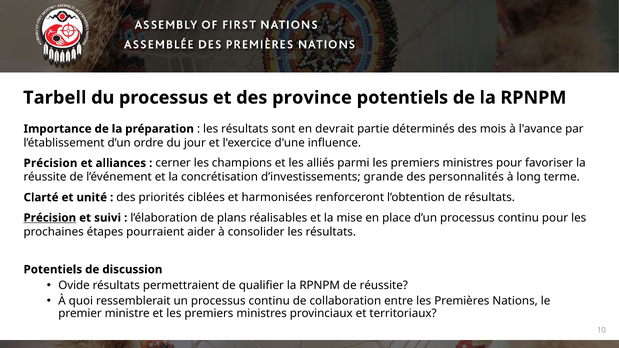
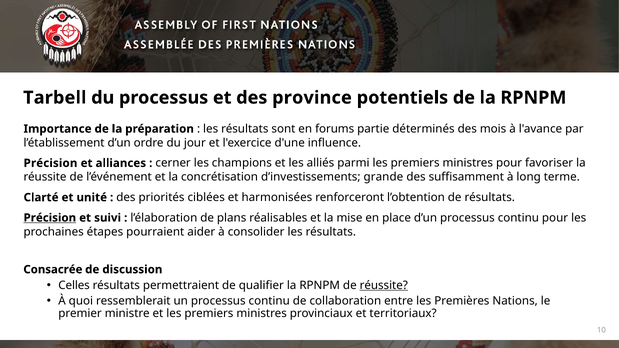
devrait: devrait -> forums
personnalités: personnalités -> suffisamment
Potentiels at (53, 270): Potentiels -> Consacrée
Ovide: Ovide -> Celles
réussite at (384, 285) underline: none -> present
